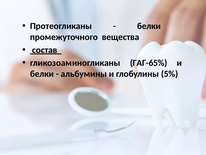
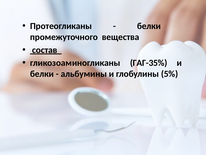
ГАГ-65%: ГАГ-65% -> ГАГ-35%
